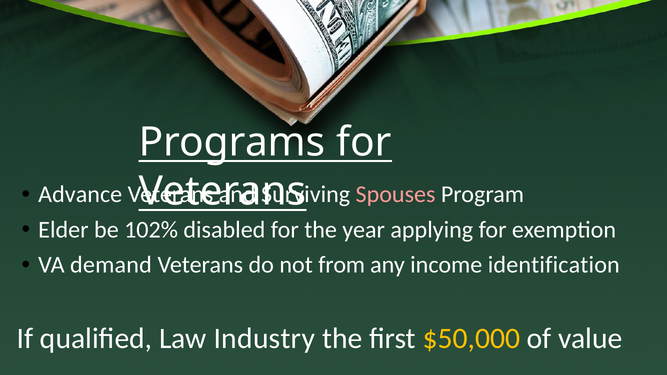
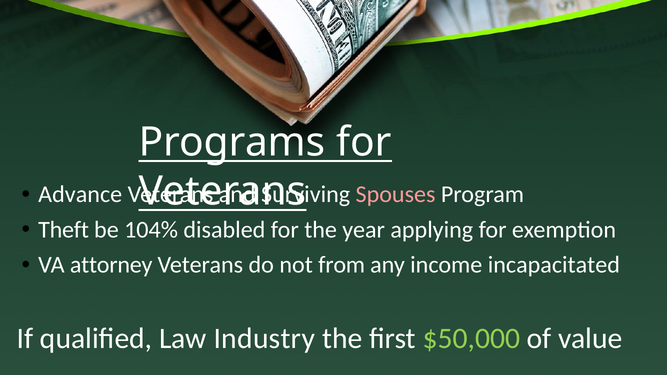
Elder: Elder -> Theft
102%: 102% -> 104%
demand: demand -> attorney
identification: identification -> incapacitated
$50,000 colour: yellow -> light green
